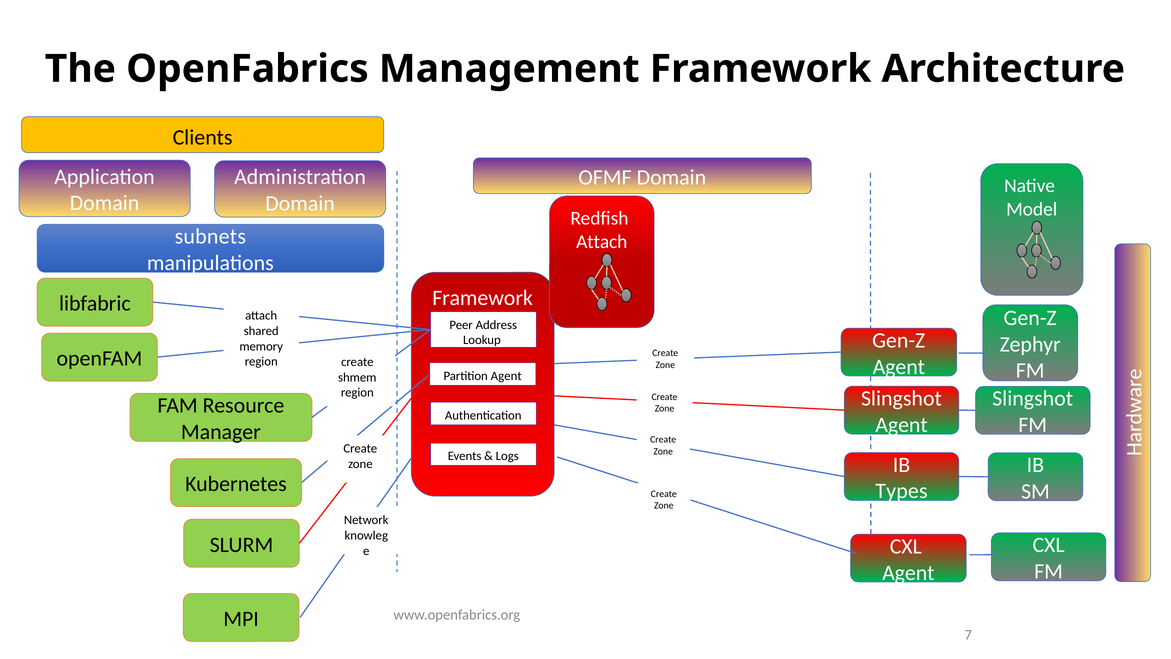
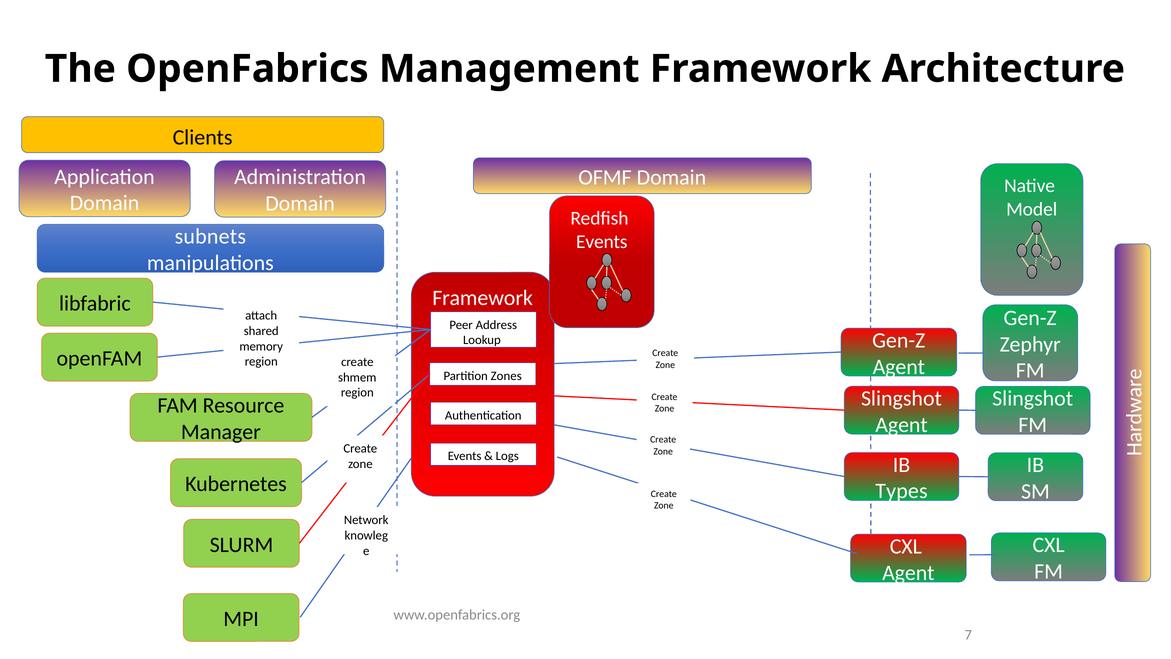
Attach at (602, 242): Attach -> Events
Partition Agent: Agent -> Zones
